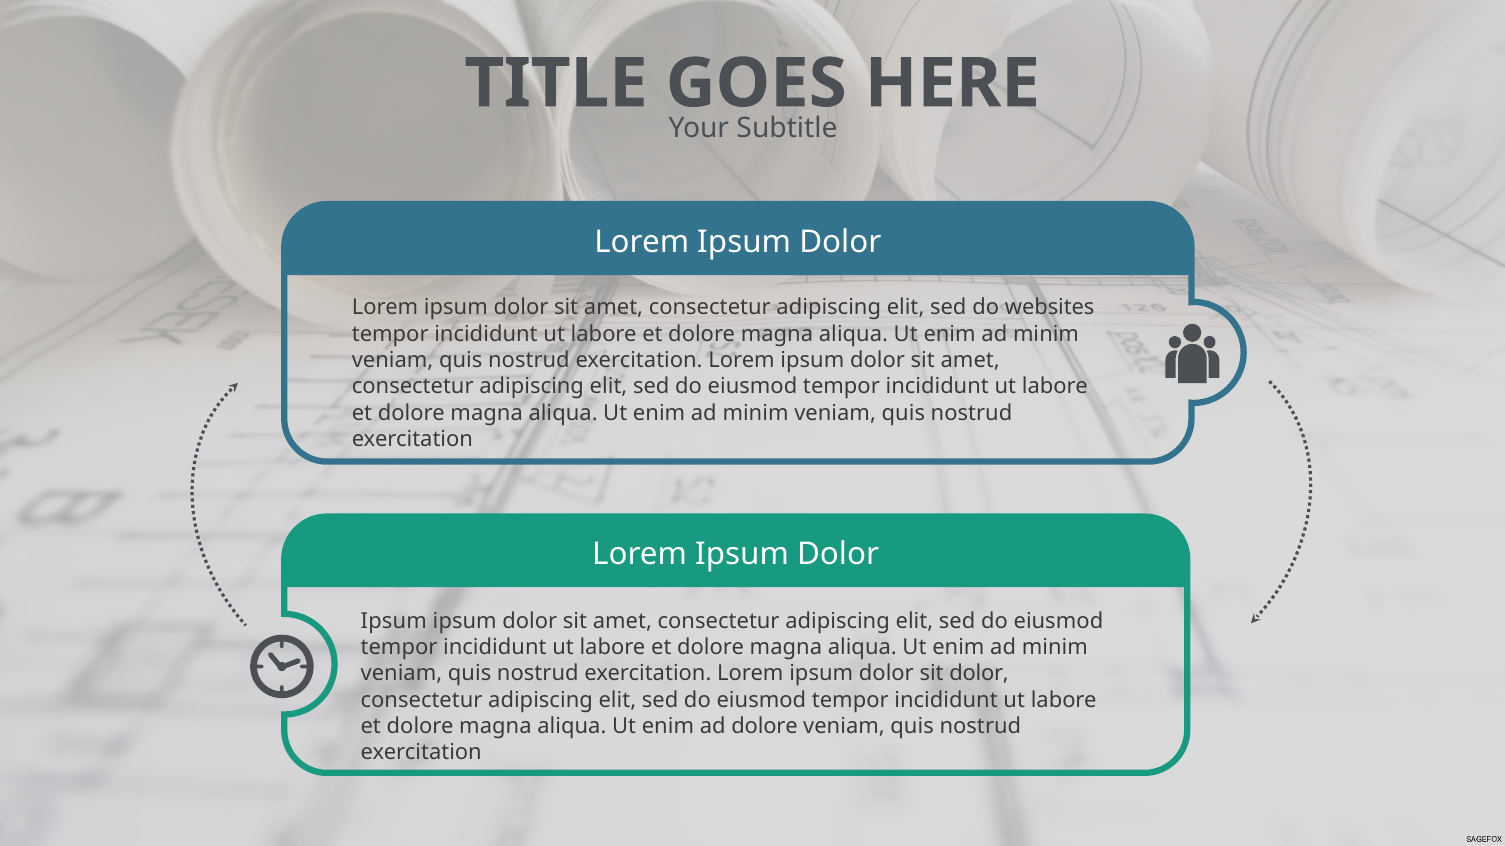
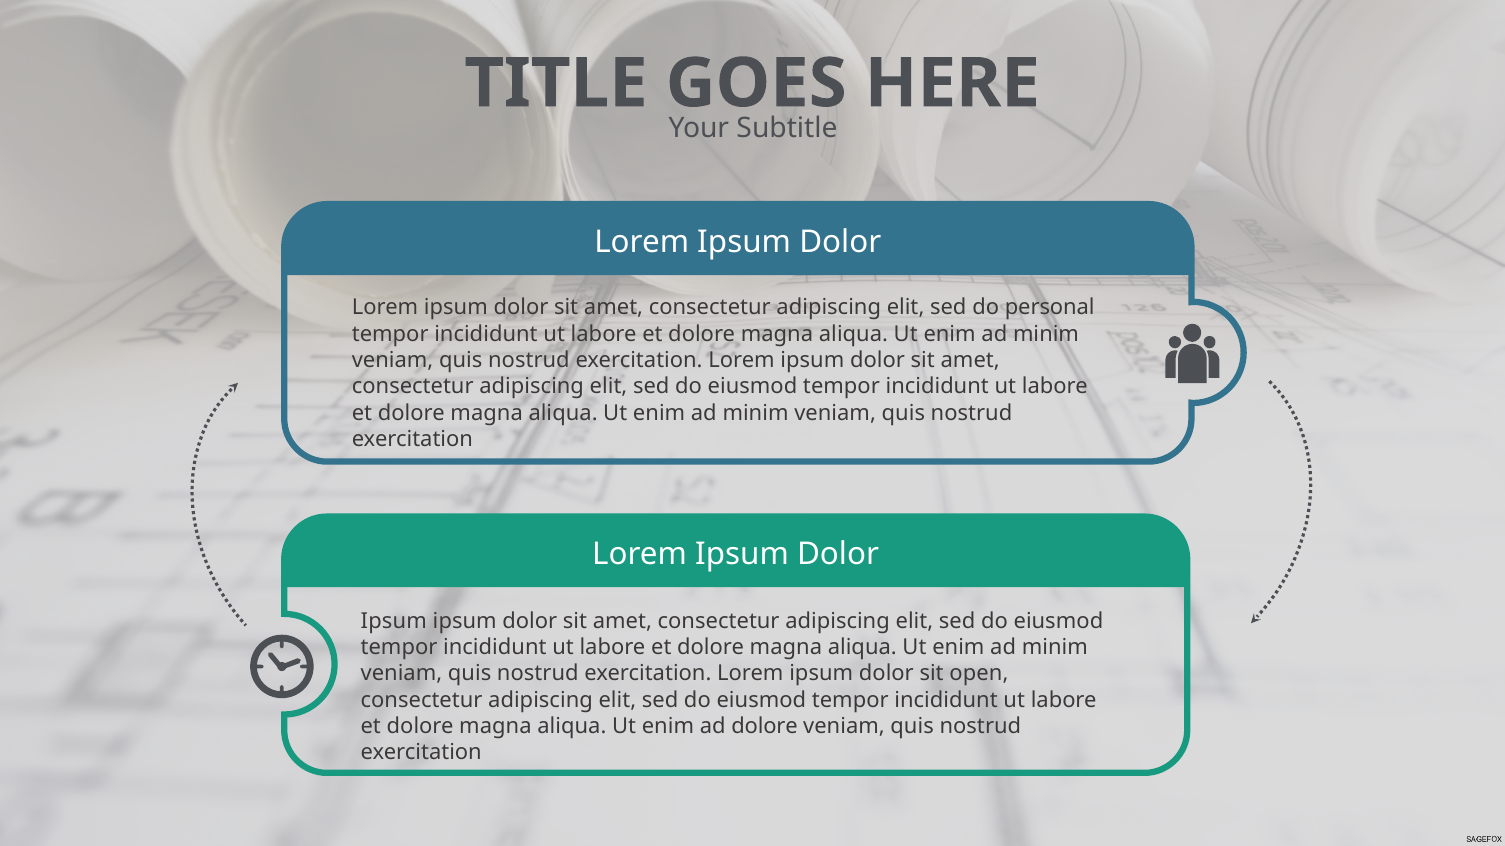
websites: websites -> personal
sit dolor: dolor -> open
